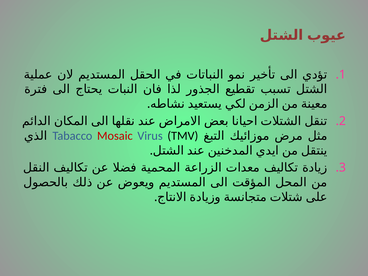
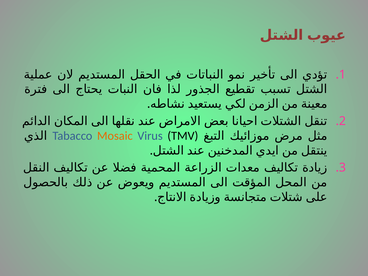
Mosaic colour: red -> orange
